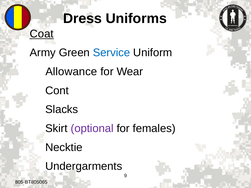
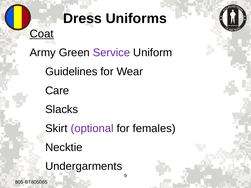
Service colour: blue -> purple
Allowance: Allowance -> Guidelines
Cont: Cont -> Care
